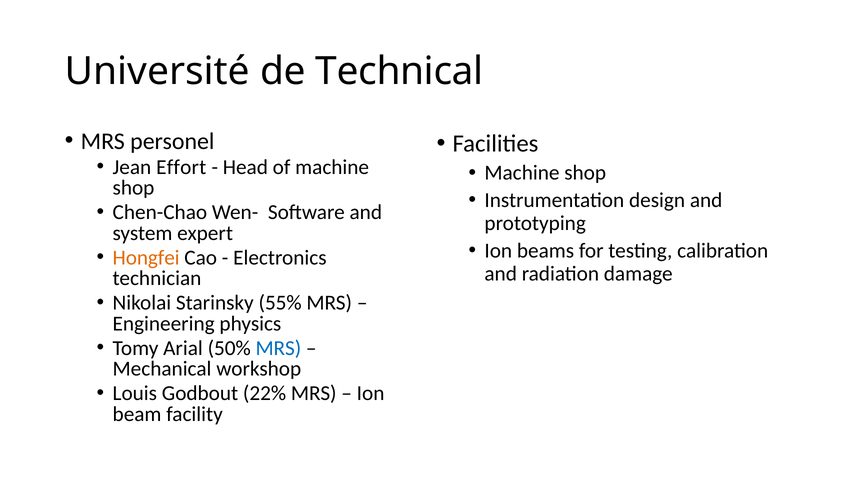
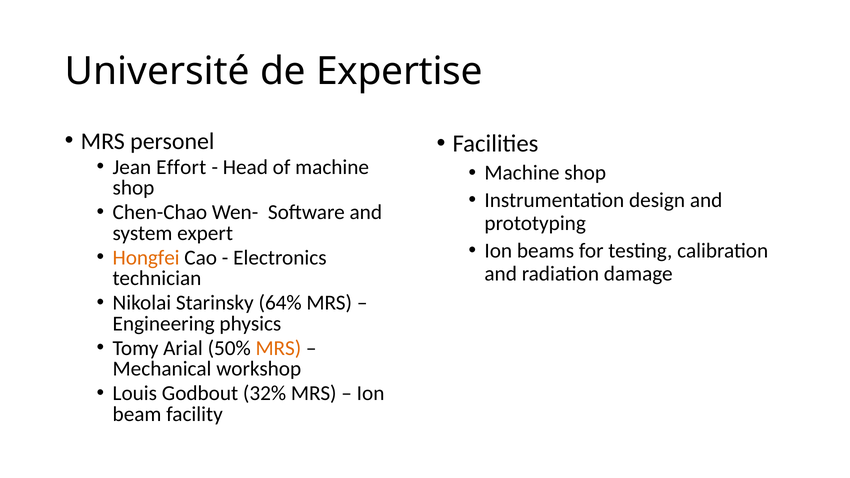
Technical: Technical -> Expertise
55%: 55% -> 64%
MRS at (278, 348) colour: blue -> orange
22%: 22% -> 32%
